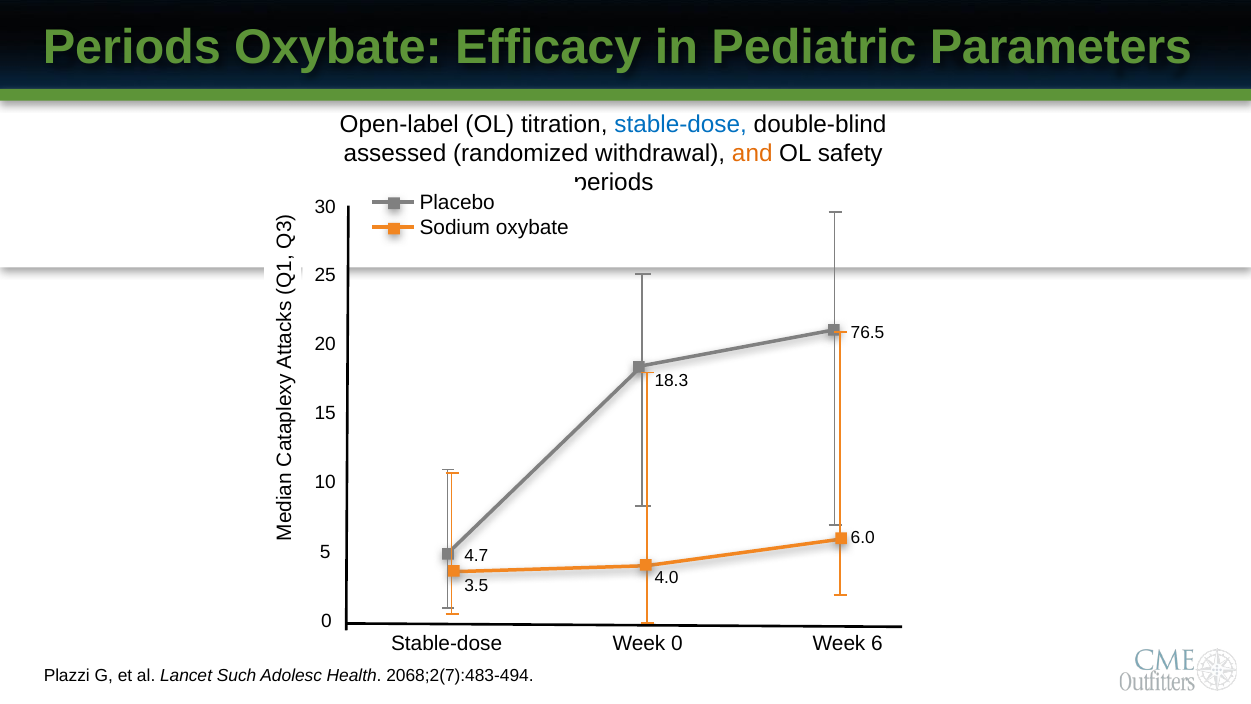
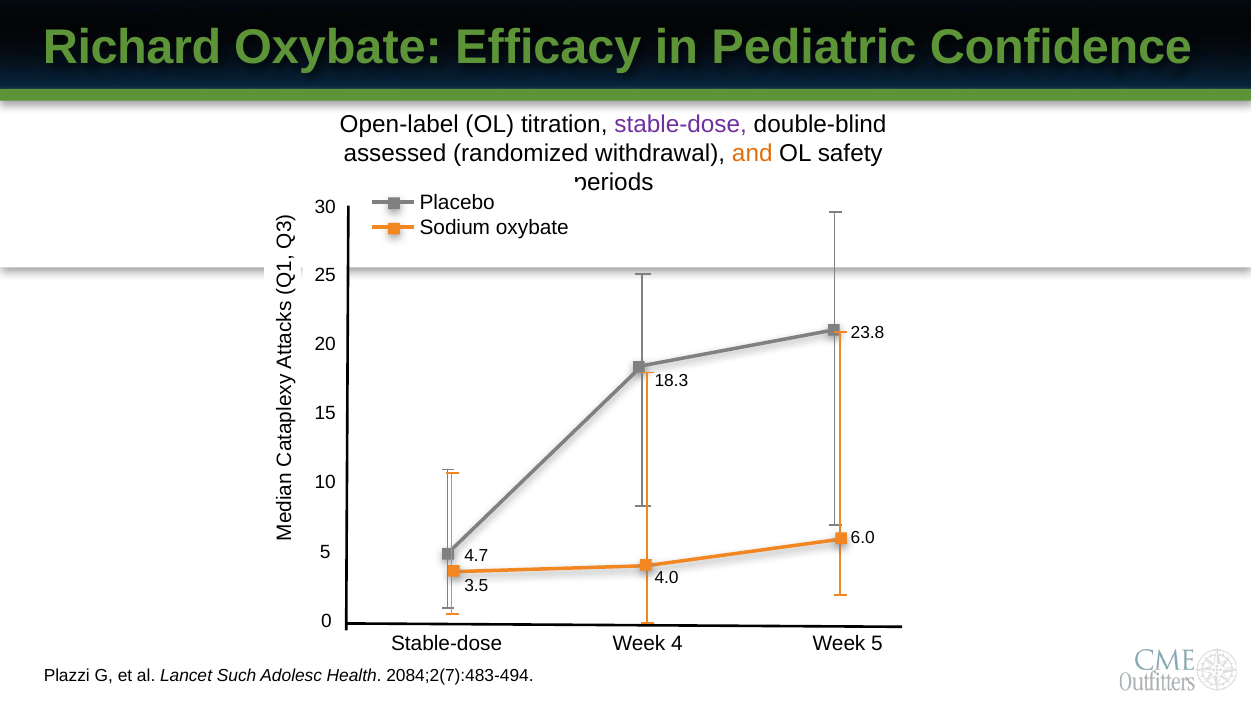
Periods at (132, 47): Periods -> Richard
Parameters: Parameters -> Confidence
stable-dose at (681, 124) colour: blue -> purple
76.5: 76.5 -> 23.8
Week 0: 0 -> 4
Week 6: 6 -> 5
2068;2(7):483-494: 2068;2(7):483-494 -> 2084;2(7):483-494
